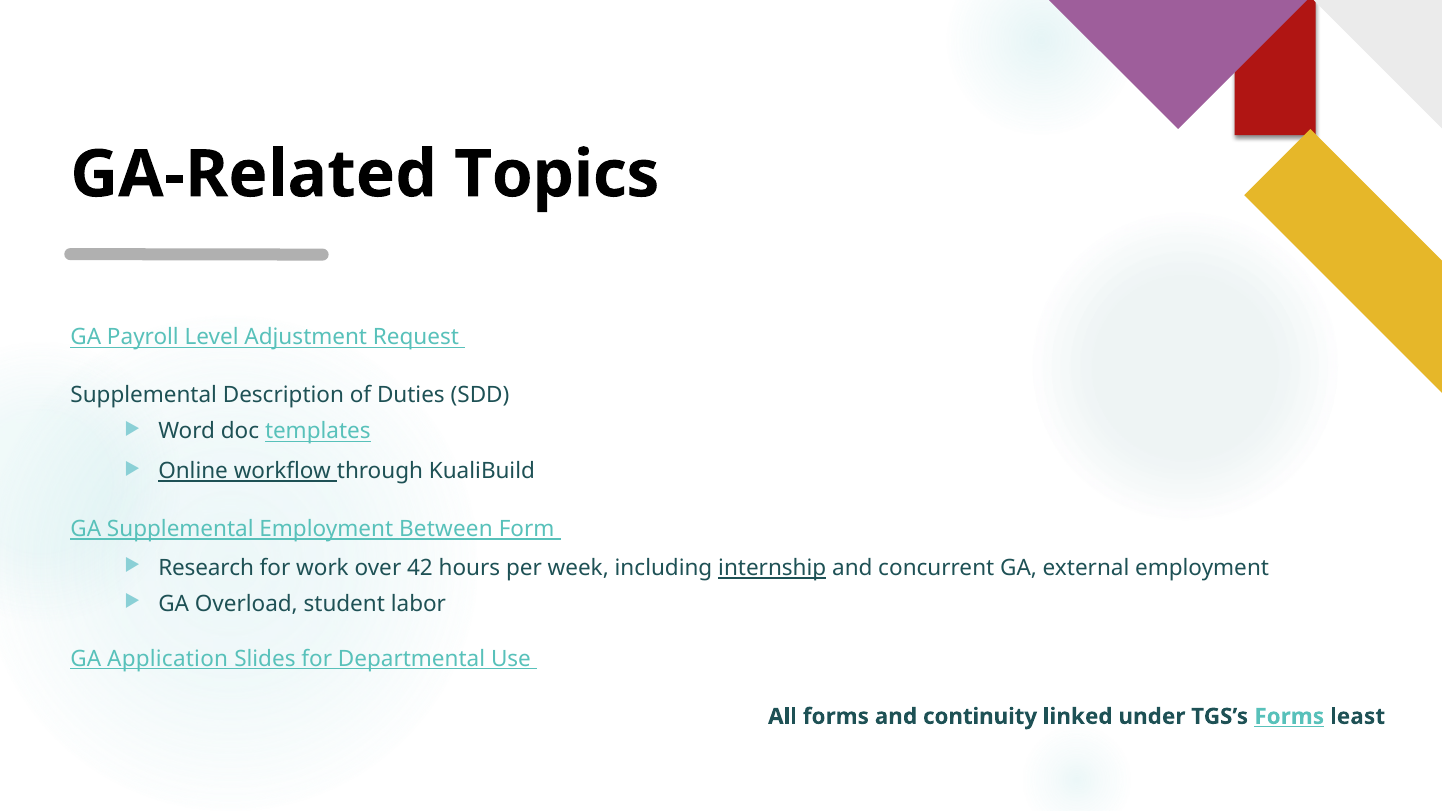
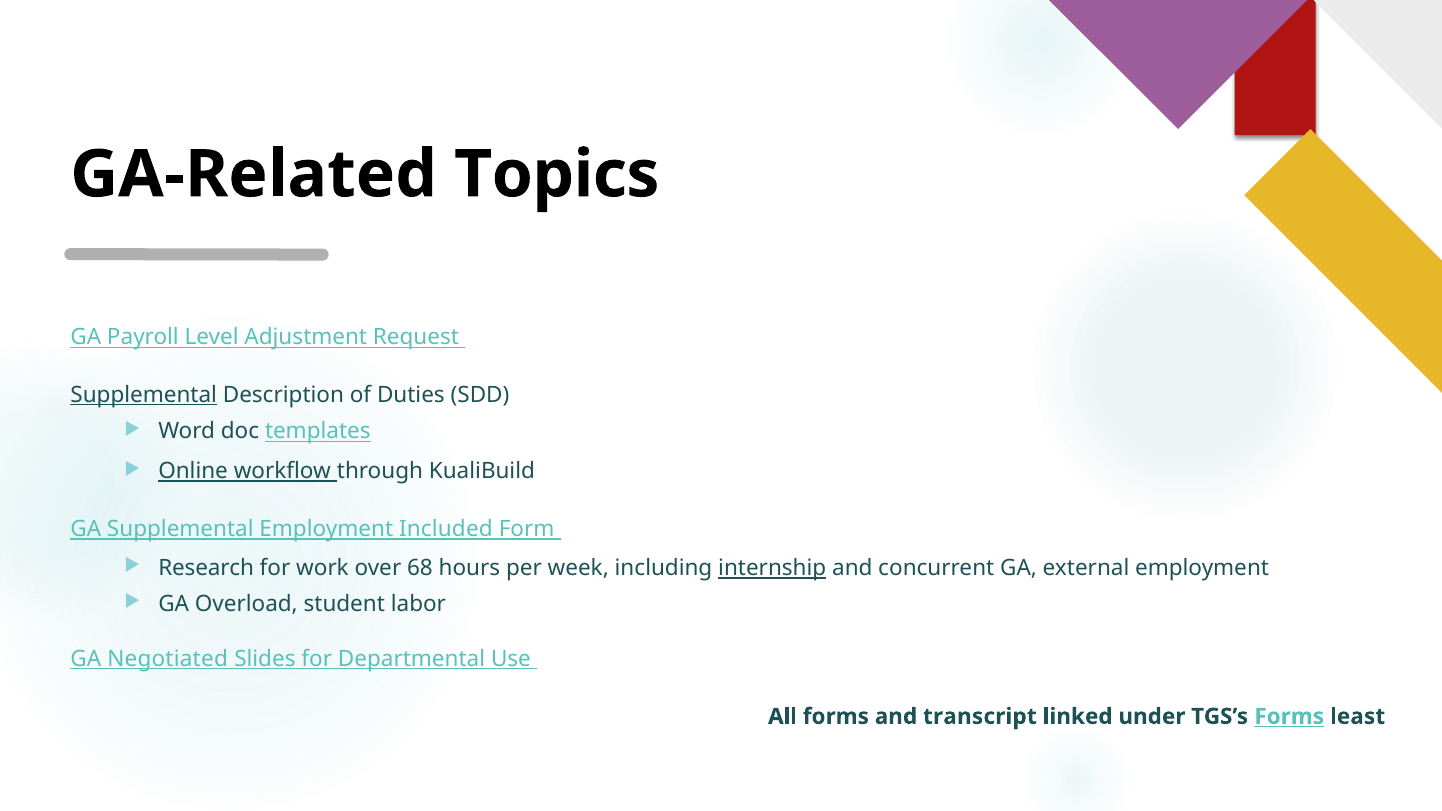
Supplemental at (144, 395) underline: none -> present
Between: Between -> Included
42: 42 -> 68
Application: Application -> Negotiated
continuity: continuity -> transcript
